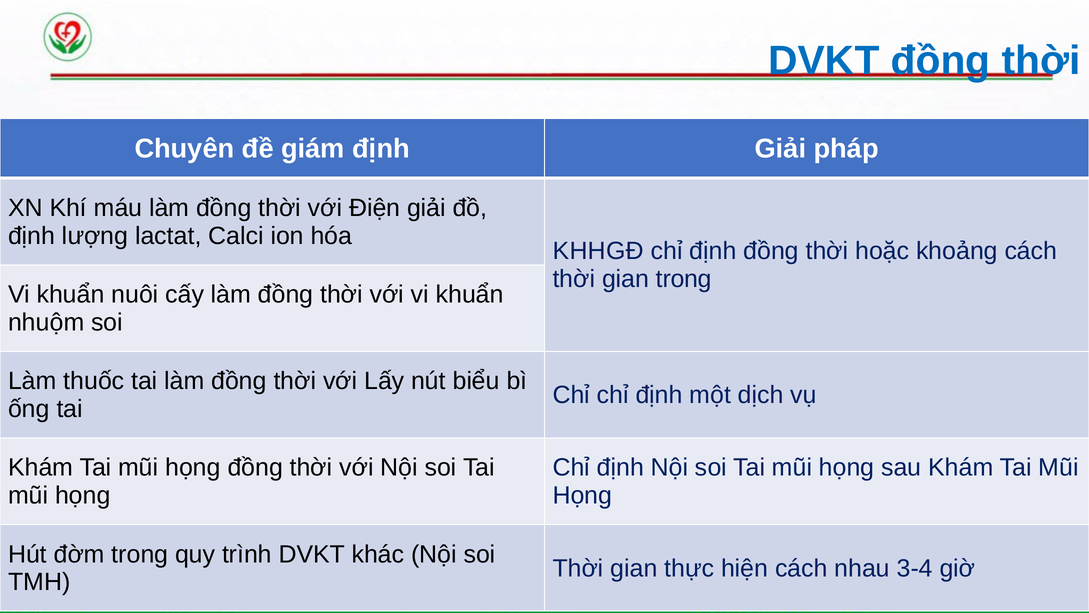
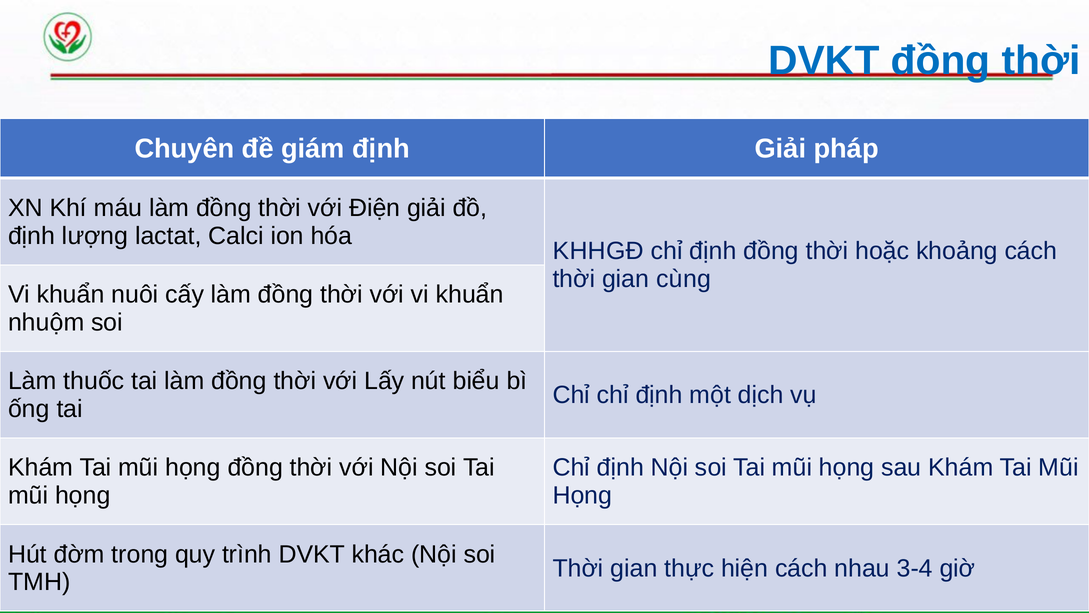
gian trong: trong -> cùng
